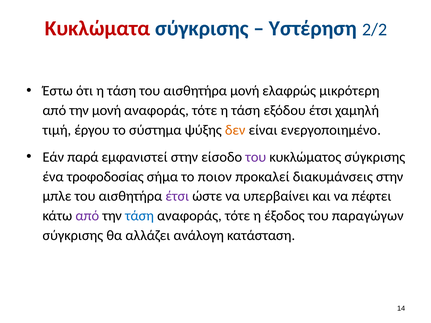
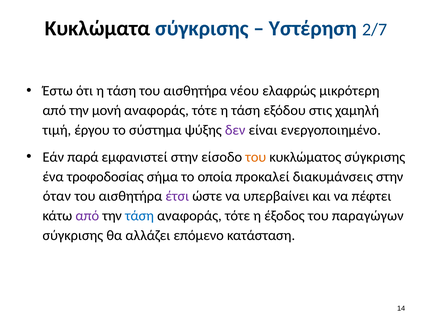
Κυκλώματα colour: red -> black
2/2: 2/2 -> 2/7
αισθητήρα μονή: μονή -> νέου
εξόδου έτσι: έτσι -> στις
δεν colour: orange -> purple
του at (256, 157) colour: purple -> orange
ποιον: ποιον -> οποία
μπλε: μπλε -> όταν
ανάλογη: ανάλογη -> επόμενο
